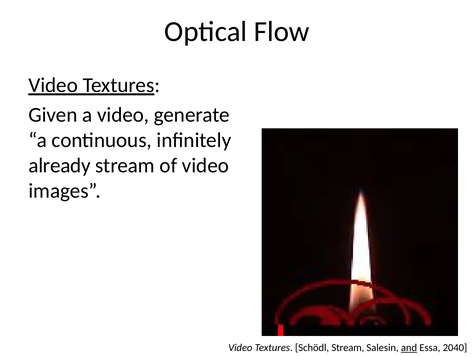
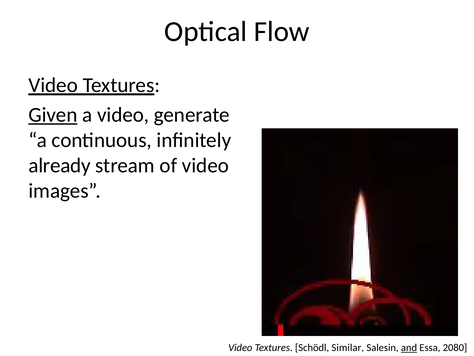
Given underline: none -> present
Schödl Stream: Stream -> Similar
2040: 2040 -> 2080
